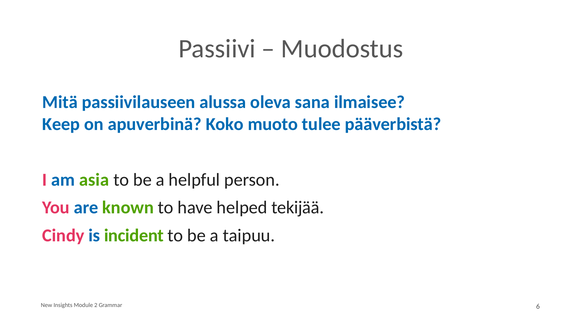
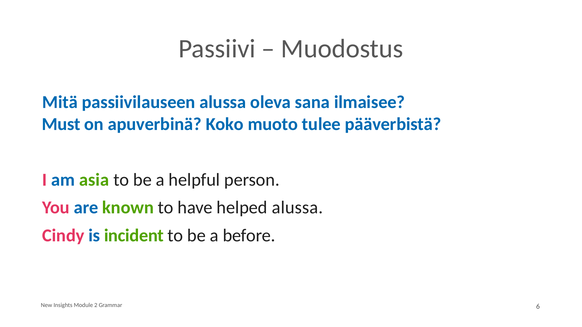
Keep: Keep -> Must
helped tekijää: tekijää -> alussa
taipuu: taipuu -> before
